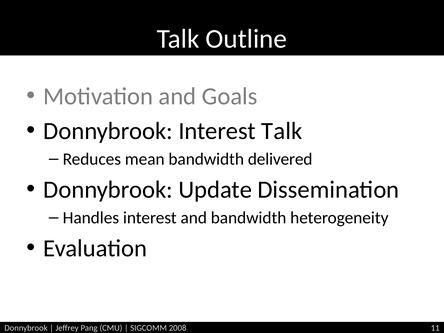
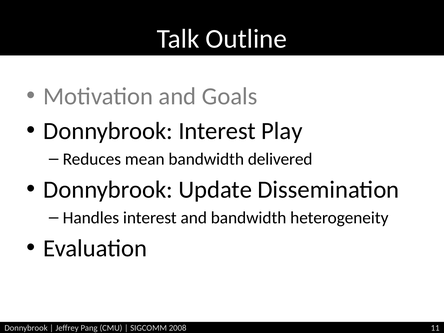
Interest Talk: Talk -> Play
